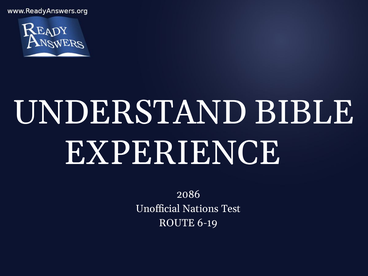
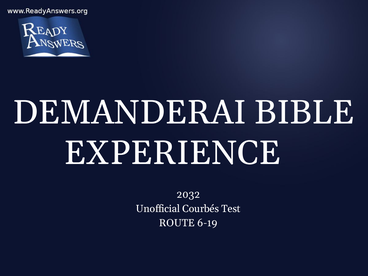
UNDERSTAND: UNDERSTAND -> DEMANDERAI
2086: 2086 -> 2032
Nations: Nations -> Courbés
